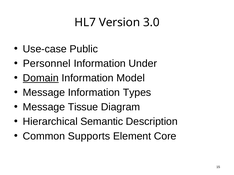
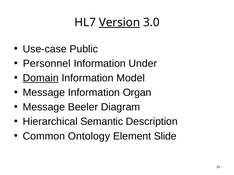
Version underline: none -> present
Types: Types -> Organ
Tissue: Tissue -> Beeler
Supports: Supports -> Ontology
Core: Core -> Slide
